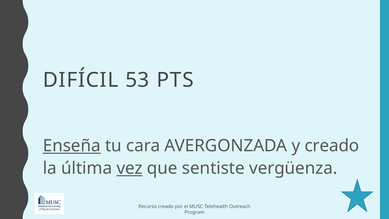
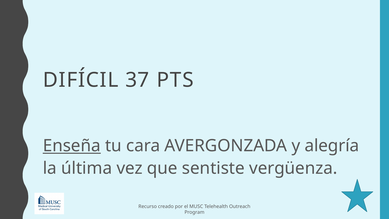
53: 53 -> 37
y creado: creado -> alegría
vez underline: present -> none
